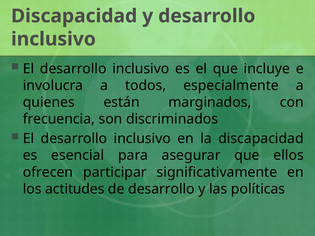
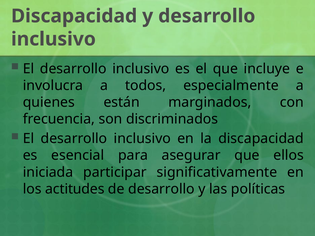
ofrecen: ofrecen -> iniciada
